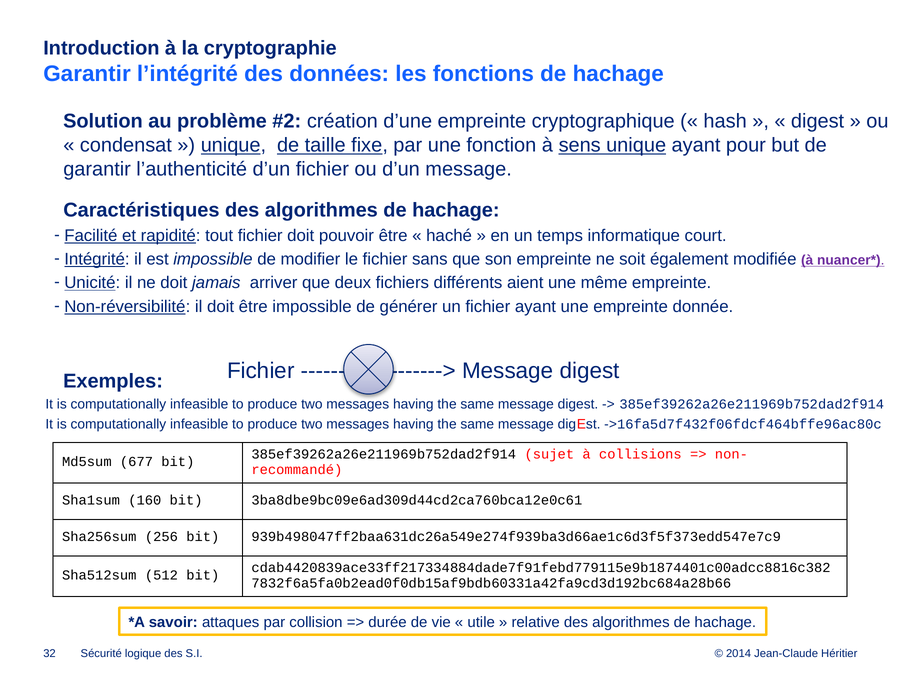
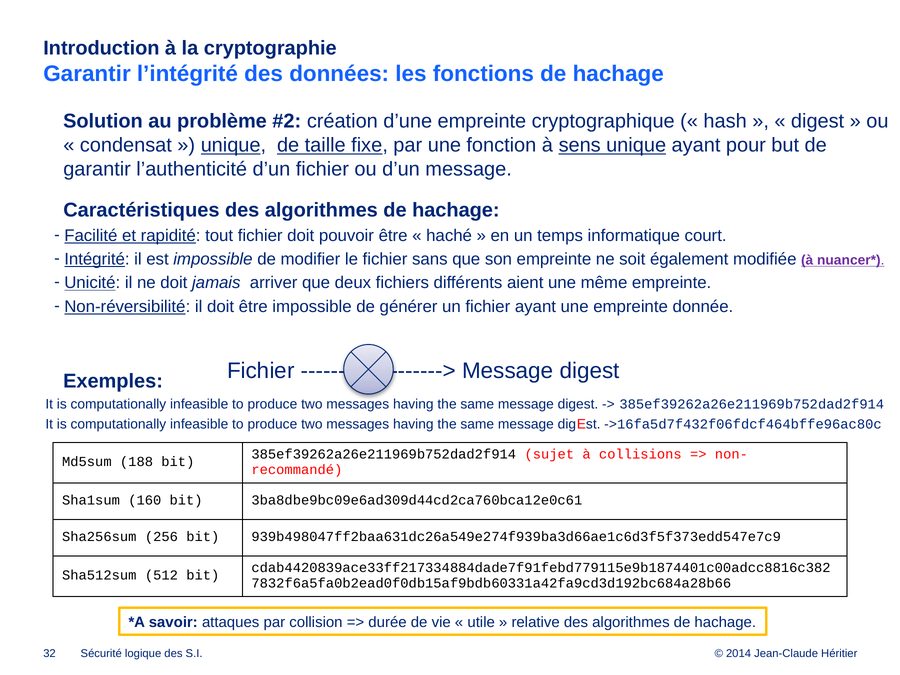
677: 677 -> 188
